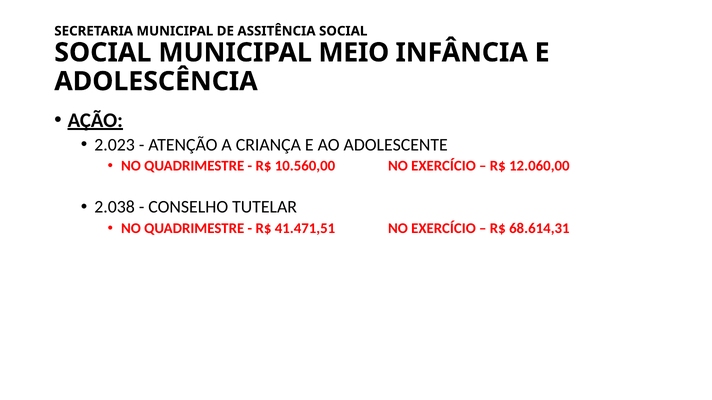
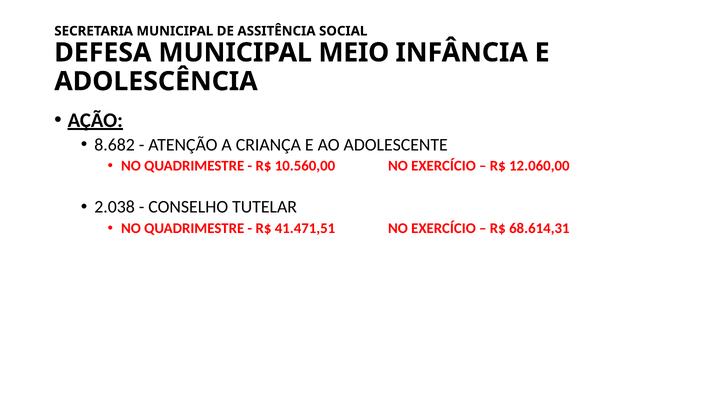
SOCIAL at (103, 53): SOCIAL -> DEFESA
2.023: 2.023 -> 8.682
